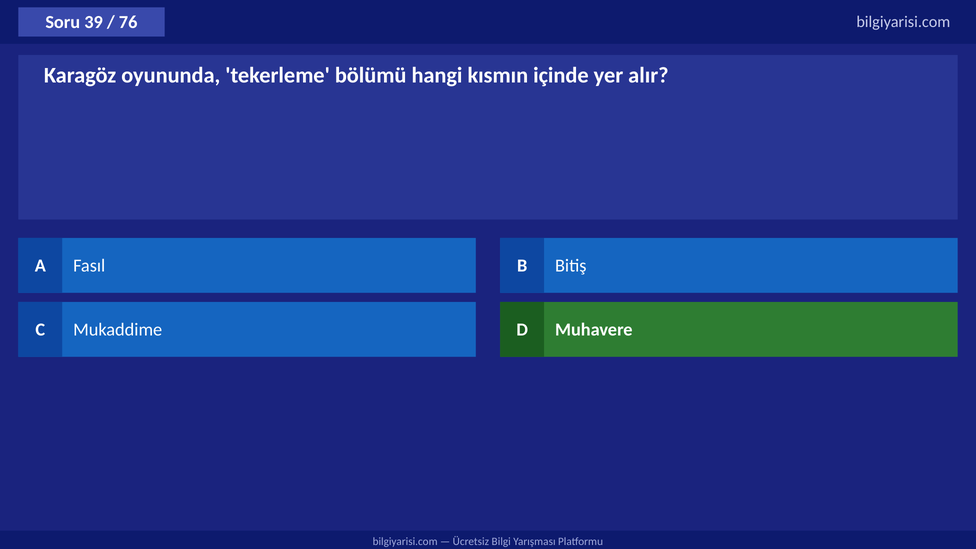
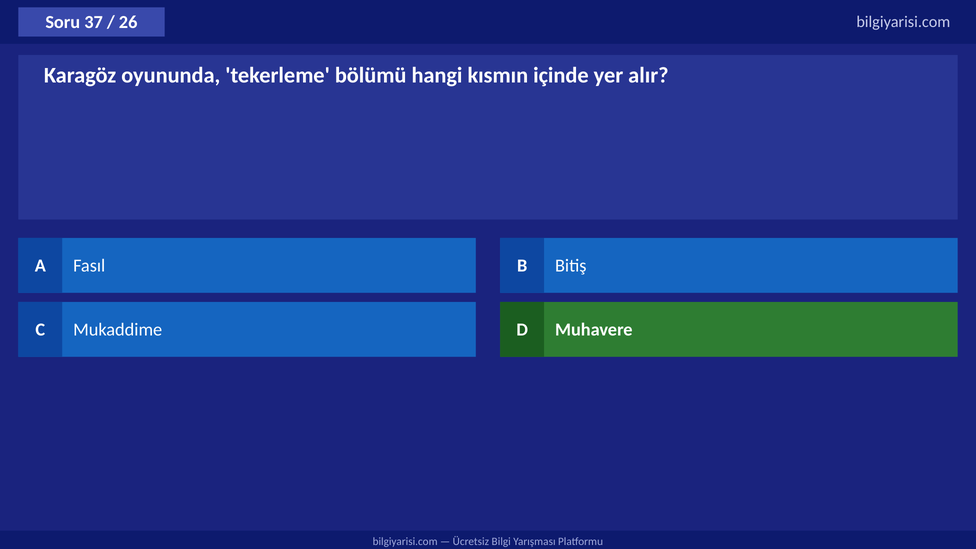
39: 39 -> 37
76: 76 -> 26
